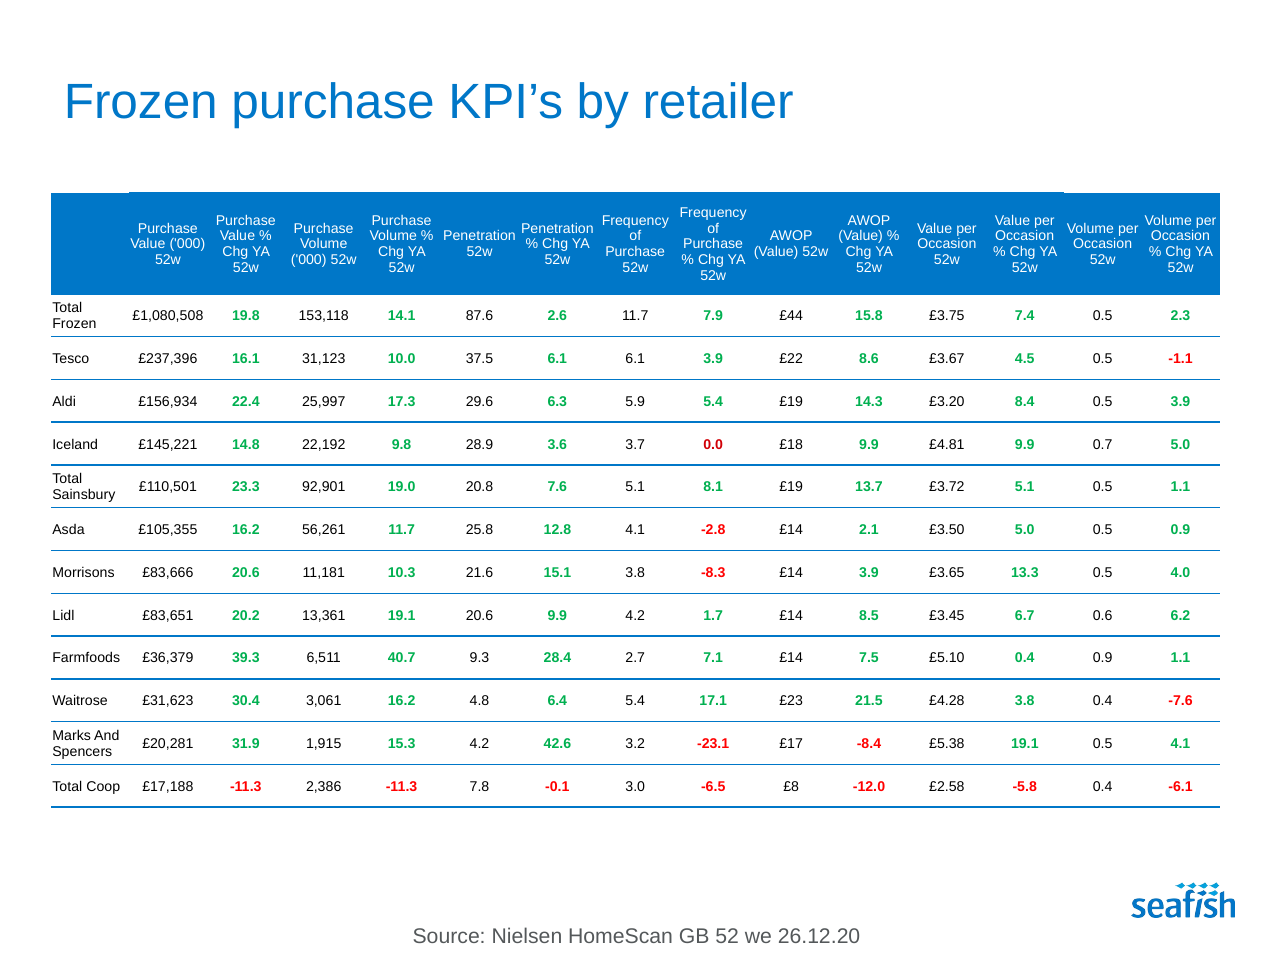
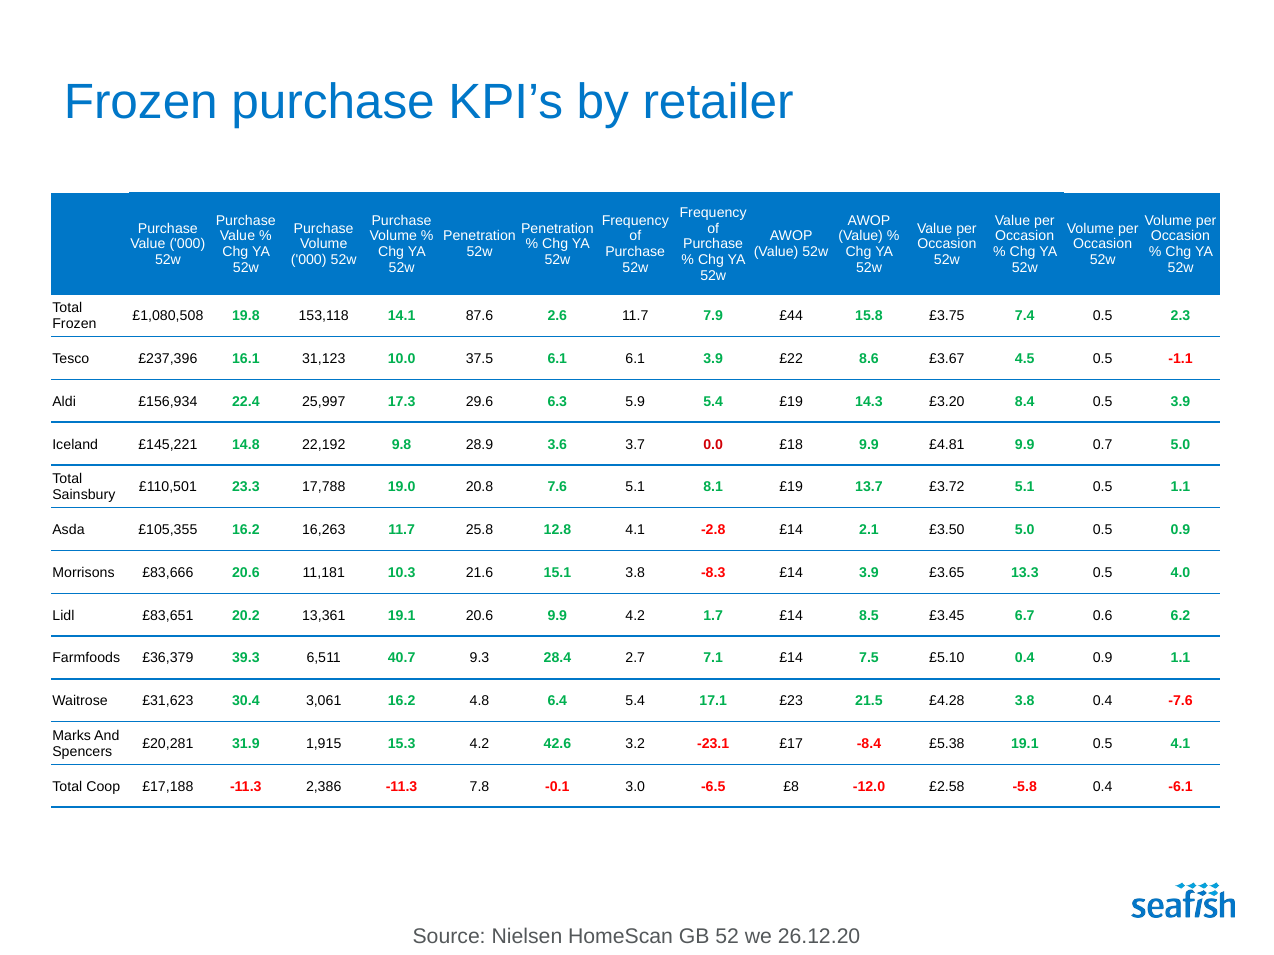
92,901: 92,901 -> 17,788
56,261: 56,261 -> 16,263
